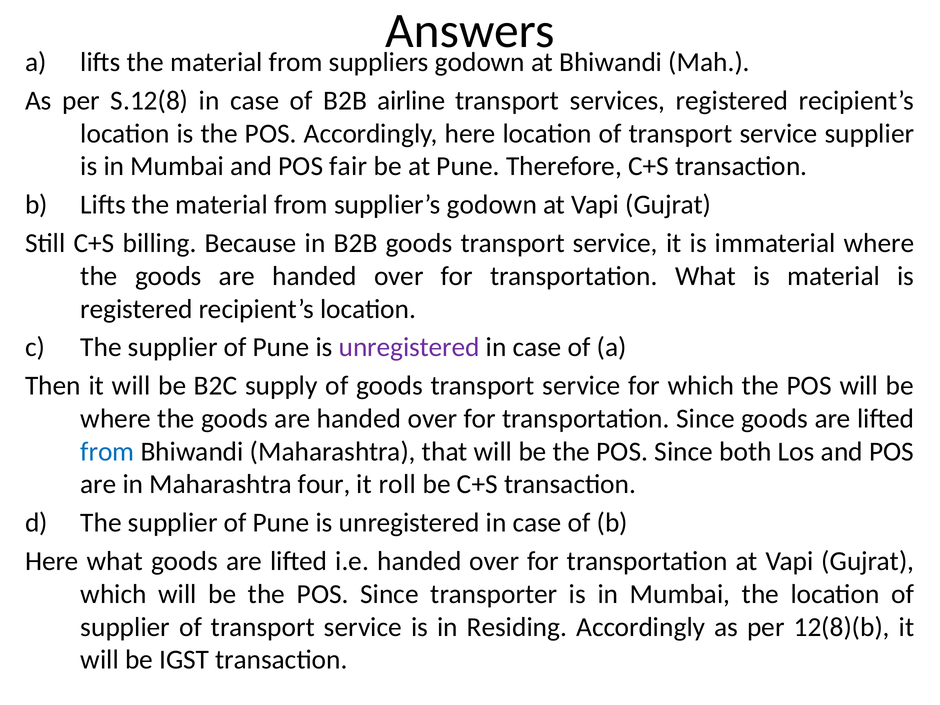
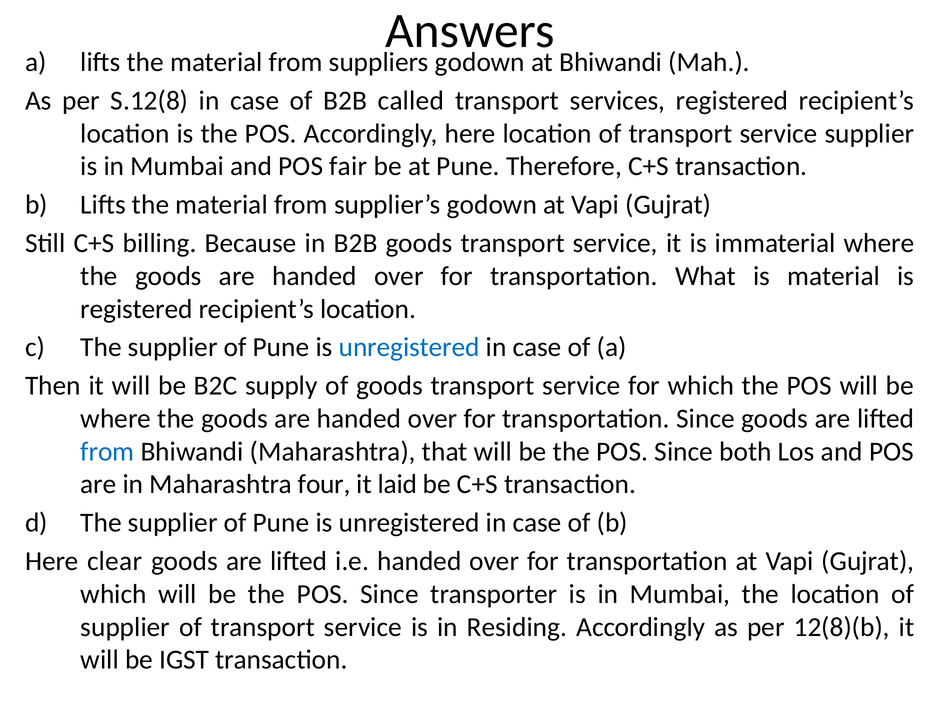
airline: airline -> called
unregistered at (409, 347) colour: purple -> blue
roll: roll -> laid
Here what: what -> clear
